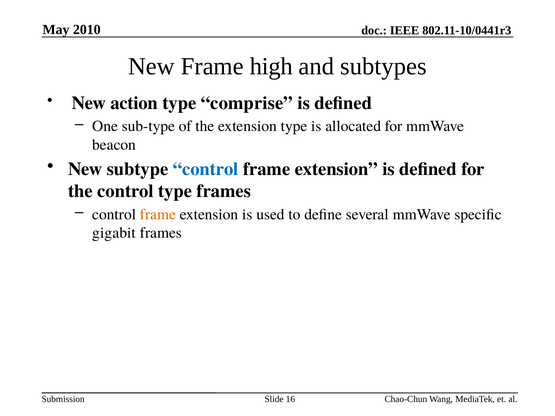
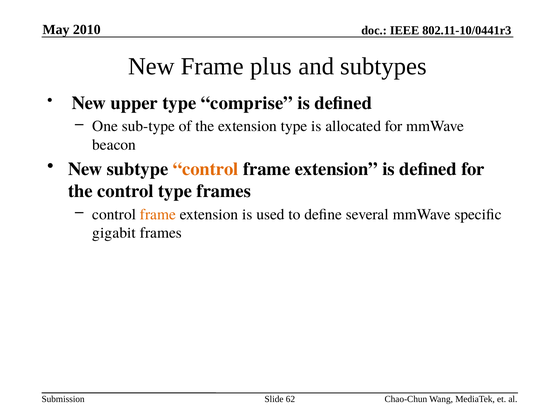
high: high -> plus
action: action -> upper
control at (206, 169) colour: blue -> orange
16: 16 -> 62
